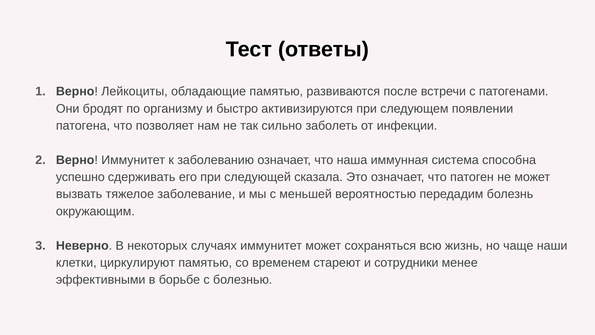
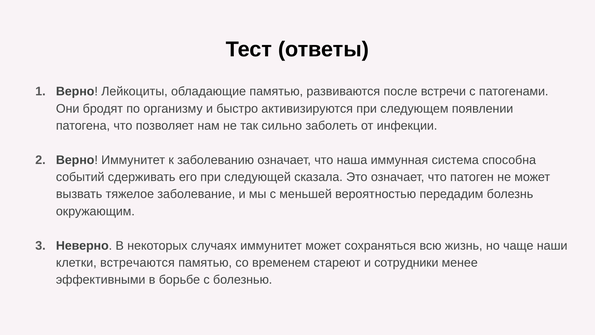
успешно: успешно -> событий
циркулируют: циркулируют -> встречаются
